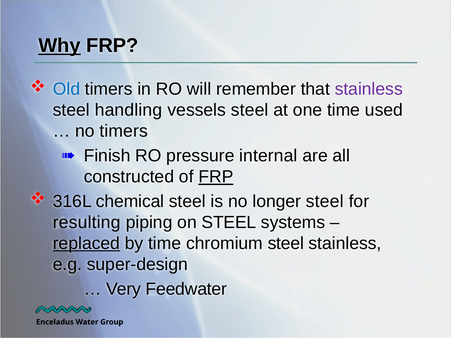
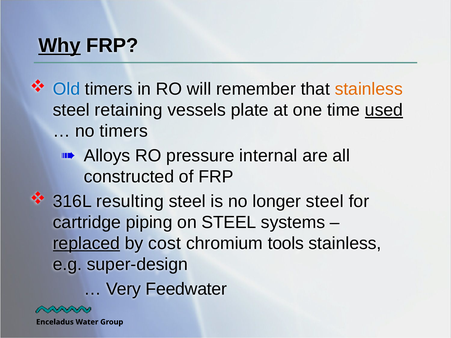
stainless at (369, 89) colour: purple -> orange
handling: handling -> retaining
vessels steel: steel -> plate
used underline: none -> present
Finish: Finish -> Alloys
FRP at (216, 177) underline: present -> none
chemical: chemical -> resulting
resulting: resulting -> cartridge
by time: time -> cost
chromium steel: steel -> tools
